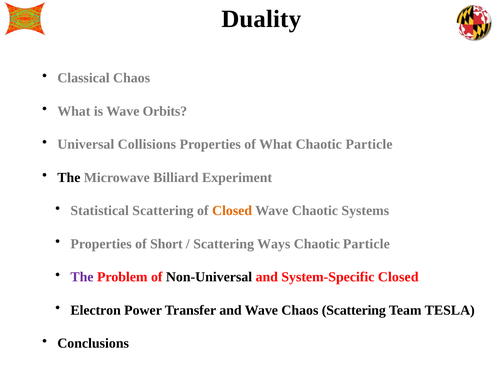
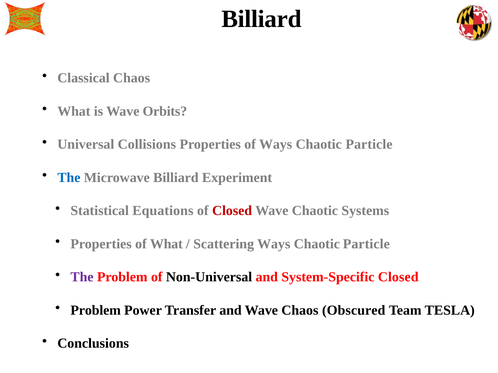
Duality at (261, 19): Duality -> Billiard
of What: What -> Ways
The at (69, 178) colour: black -> blue
Statistical Scattering: Scattering -> Equations
Closed at (232, 211) colour: orange -> red
of Short: Short -> What
Electron at (96, 311): Electron -> Problem
Chaos Scattering: Scattering -> Obscured
